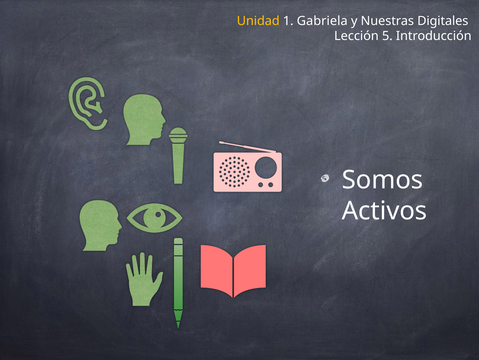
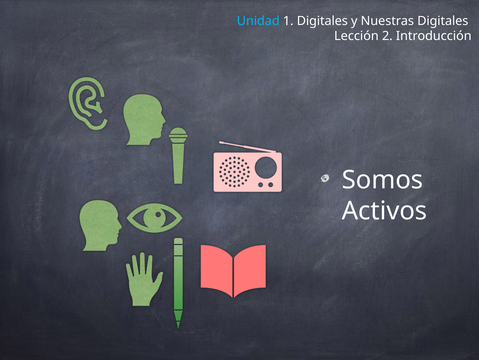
Unidad colour: yellow -> light blue
1 Gabriela: Gabriela -> Digitales
5: 5 -> 2
